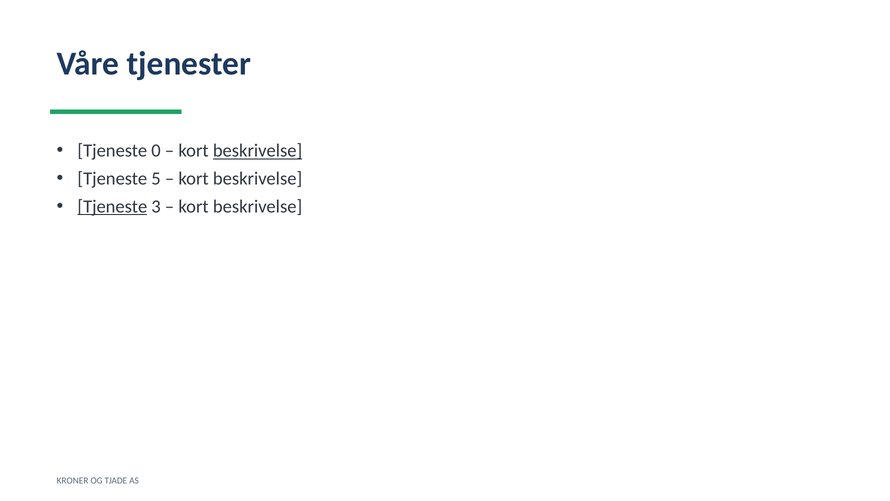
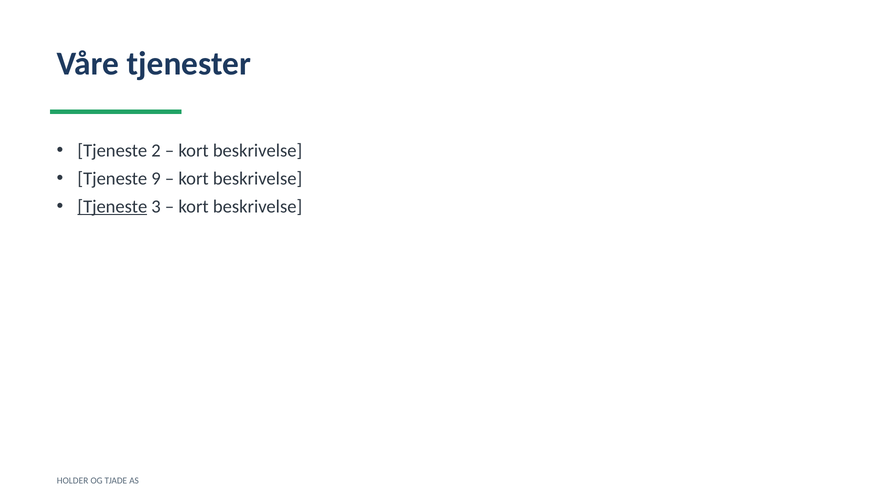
0: 0 -> 2
beskrivelse at (258, 151) underline: present -> none
5: 5 -> 9
KRONER: KRONER -> HOLDER
